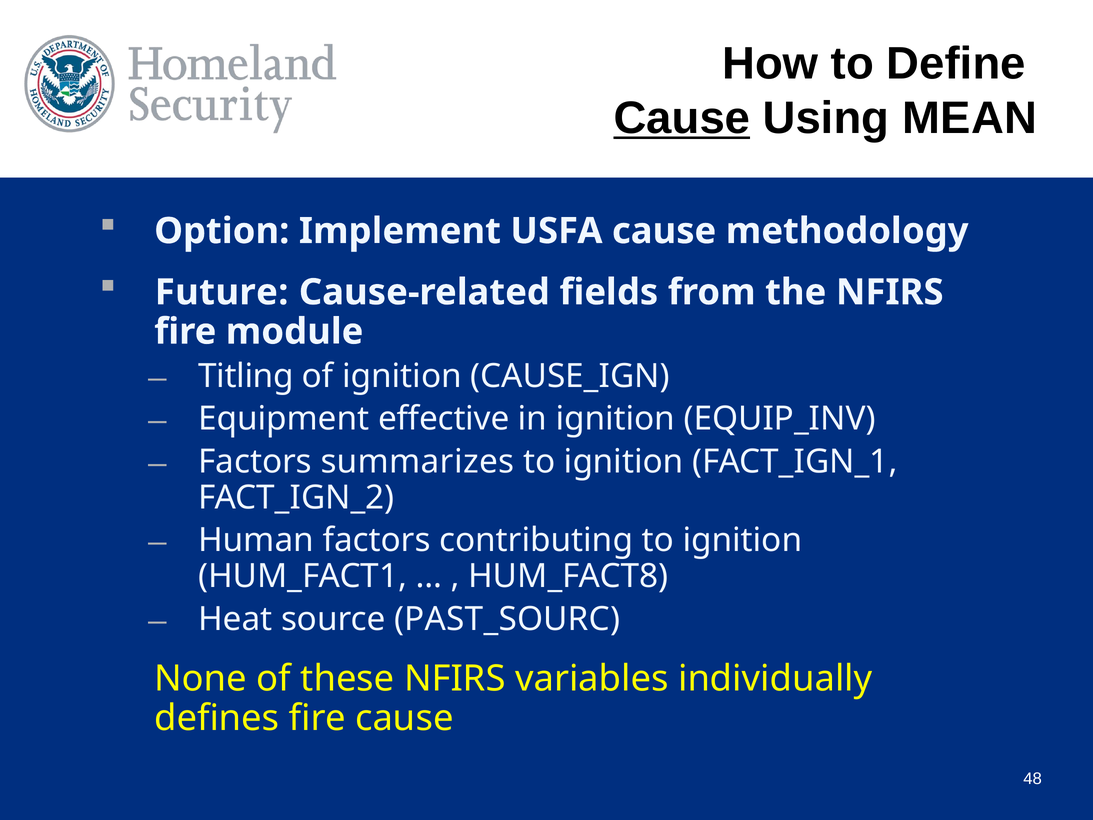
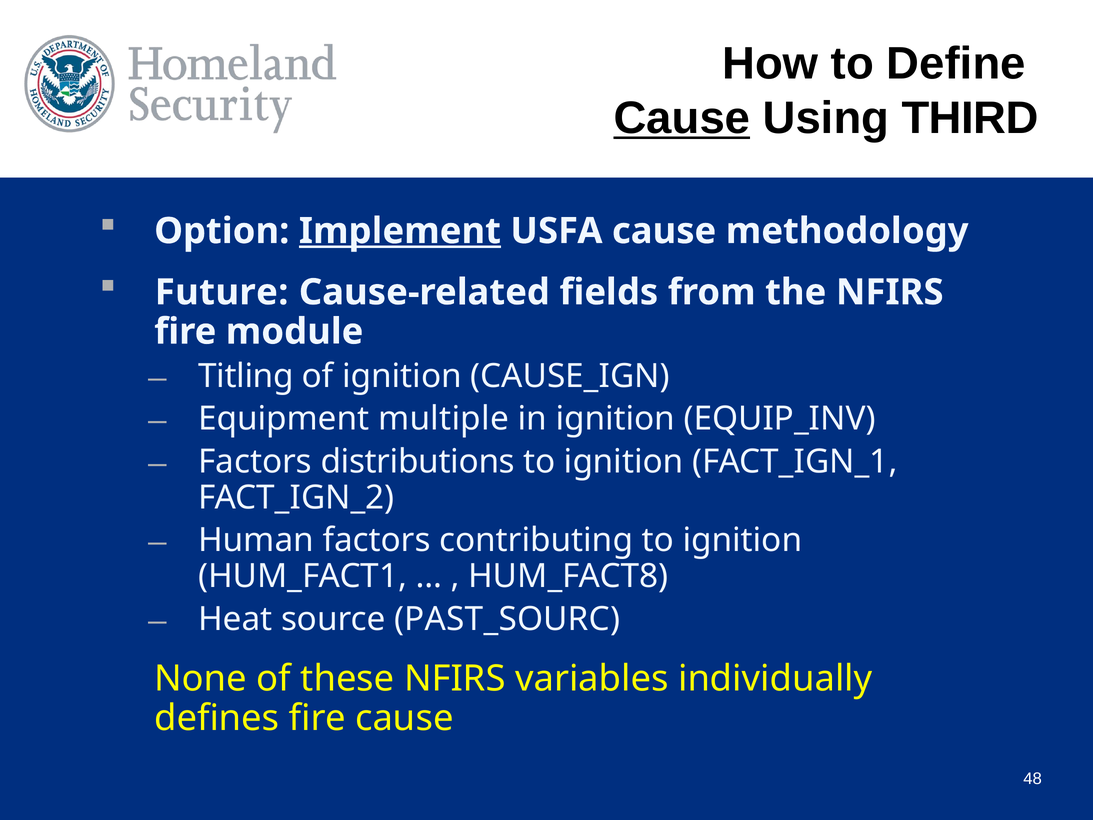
MEAN: MEAN -> THIRD
Implement underline: none -> present
effective: effective -> multiple
summarizes: summarizes -> distributions
